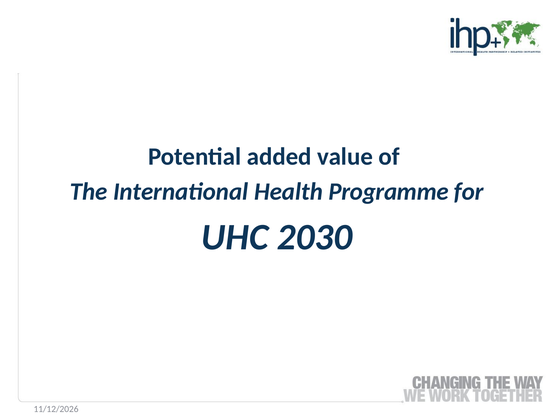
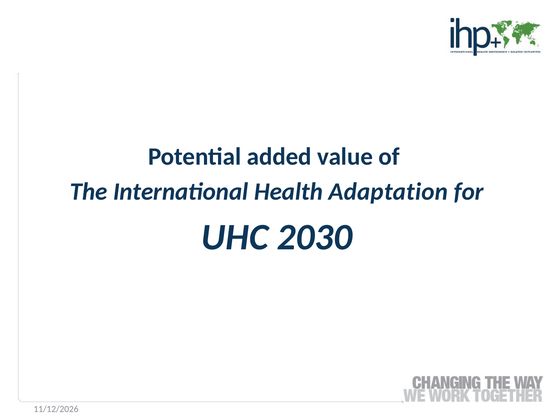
Programme: Programme -> Adaptation
